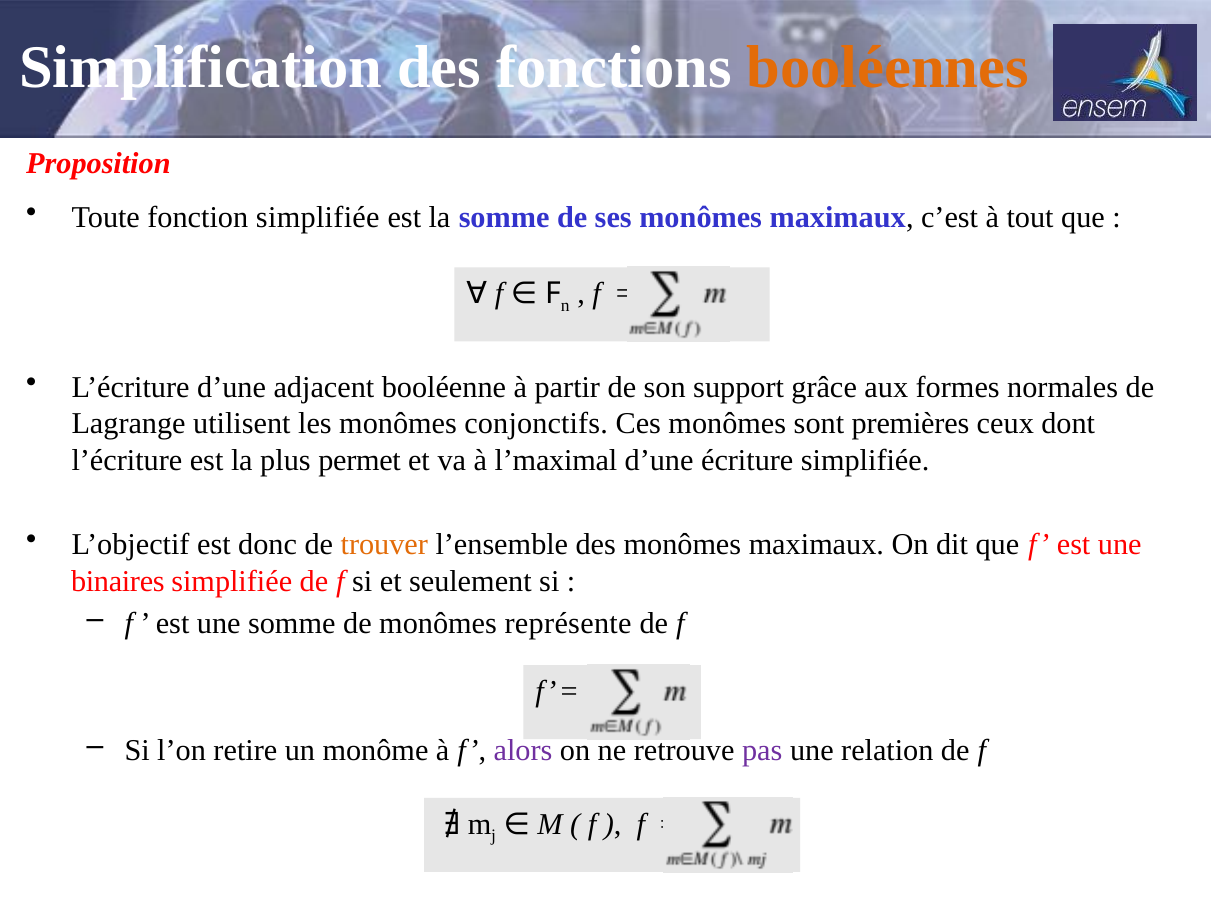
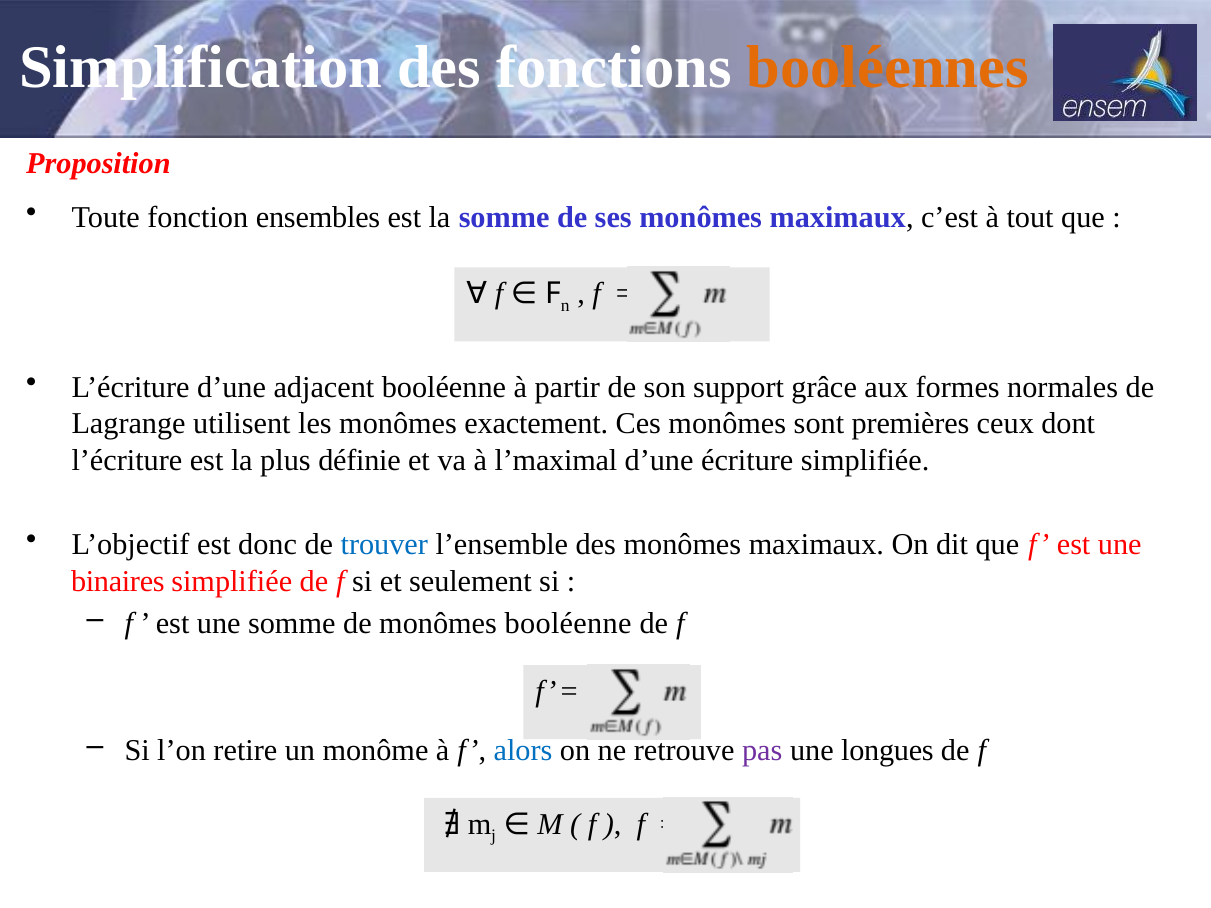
fonction simplifiée: simplifiée -> ensembles
conjonctifs: conjonctifs -> exactement
permet: permet -> définie
trouver colour: orange -> blue
monômes représente: représente -> booléenne
alors colour: purple -> blue
relation: relation -> longues
